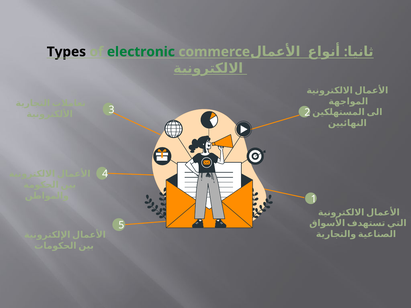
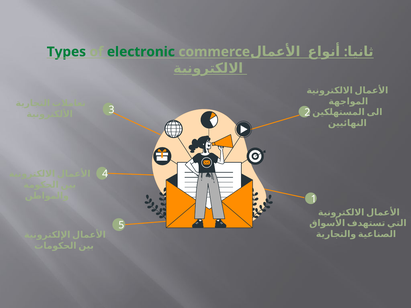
Types colour: black -> green
